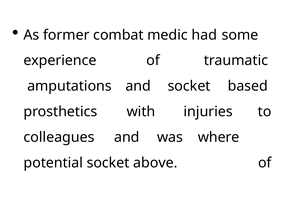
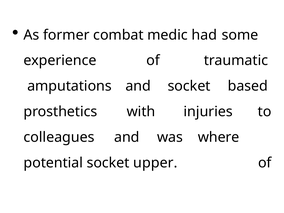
above: above -> upper
